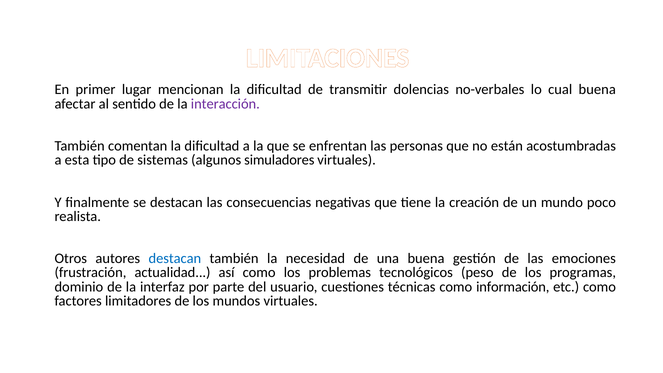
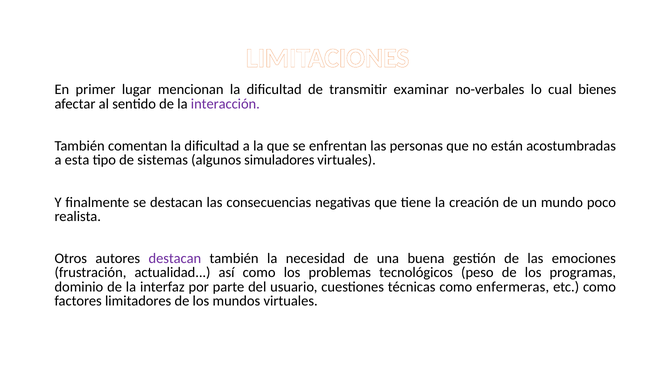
dolencias: dolencias -> examinar
cual buena: buena -> bienes
destacan at (175, 258) colour: blue -> purple
información: información -> enfermeras
